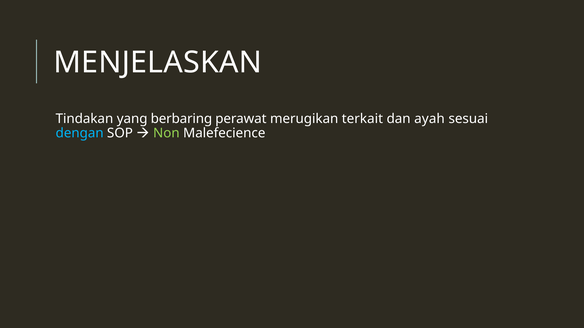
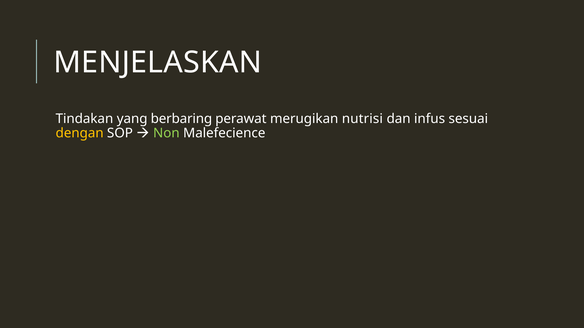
terkait: terkait -> nutrisi
ayah: ayah -> infus
dengan colour: light blue -> yellow
